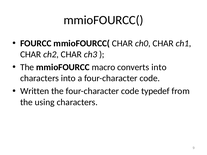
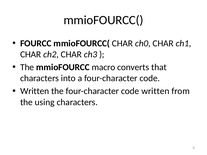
converts into: into -> that
code typedef: typedef -> written
